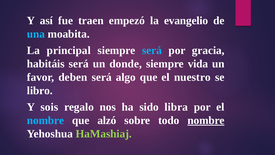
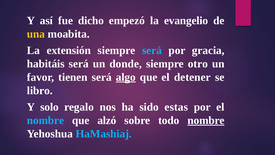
traen: traen -> dicho
una colour: light blue -> yellow
principal: principal -> extensión
vida: vida -> otro
deben: deben -> tienen
algo underline: none -> present
nuestro: nuestro -> detener
sois: sois -> solo
libra: libra -> estas
HaMashiaj colour: light green -> light blue
